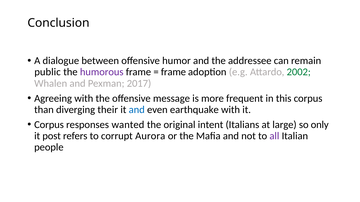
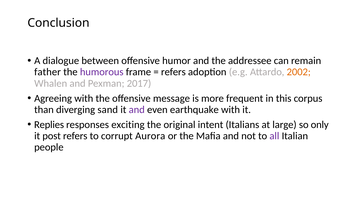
public: public -> father
frame at (173, 72): frame -> refers
2002 colour: green -> orange
their: their -> sand
and at (137, 110) colour: blue -> purple
Corpus at (49, 125): Corpus -> Replies
wanted: wanted -> exciting
